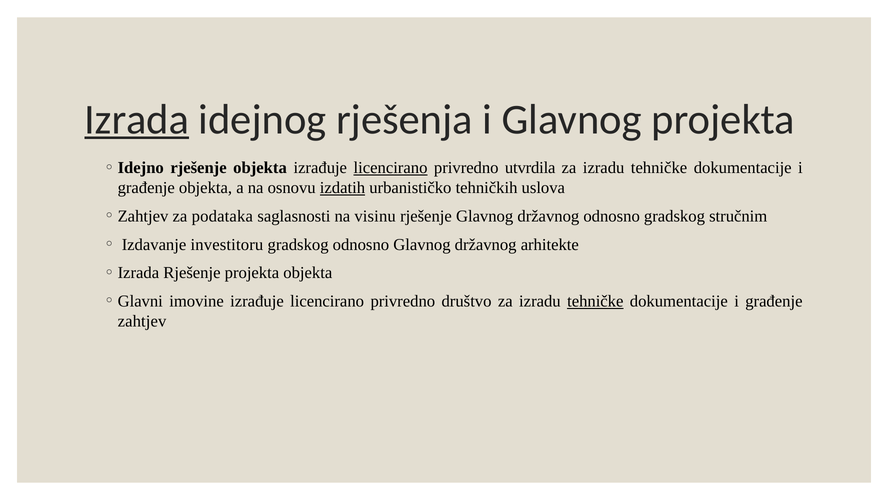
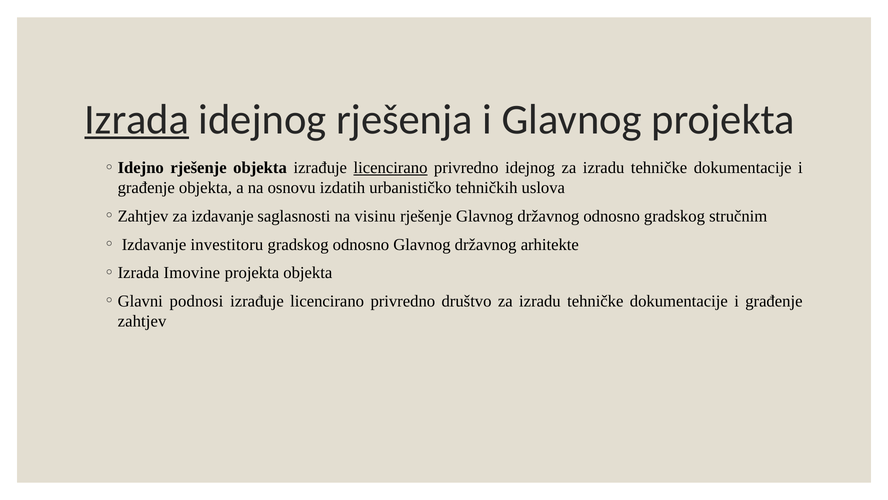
privredno utvrdila: utvrdila -> idejnog
izdatih underline: present -> none
za podataka: podataka -> izdavanje
Rješenje at (192, 273): Rješenje -> Imovine
imovine: imovine -> podnosi
tehničke at (595, 301) underline: present -> none
